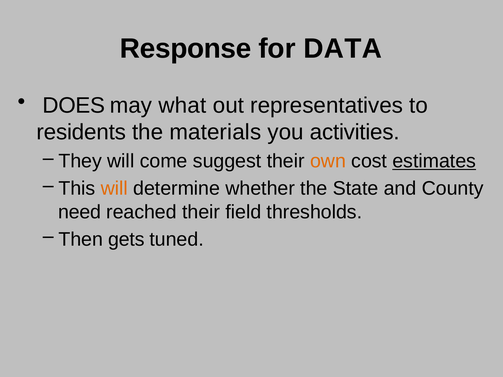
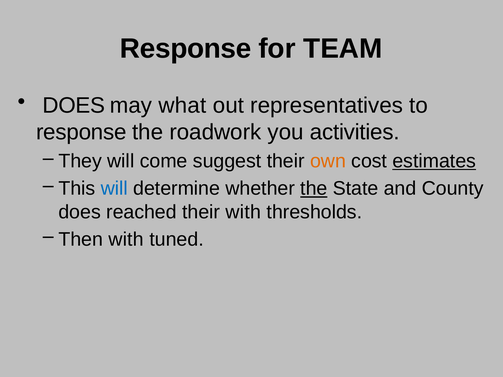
DATA: DATA -> TEAM
residents at (81, 132): residents -> response
materials: materials -> roadwork
will at (114, 189) colour: orange -> blue
the at (314, 189) underline: none -> present
need at (80, 212): need -> does
their field: field -> with
Then gets: gets -> with
